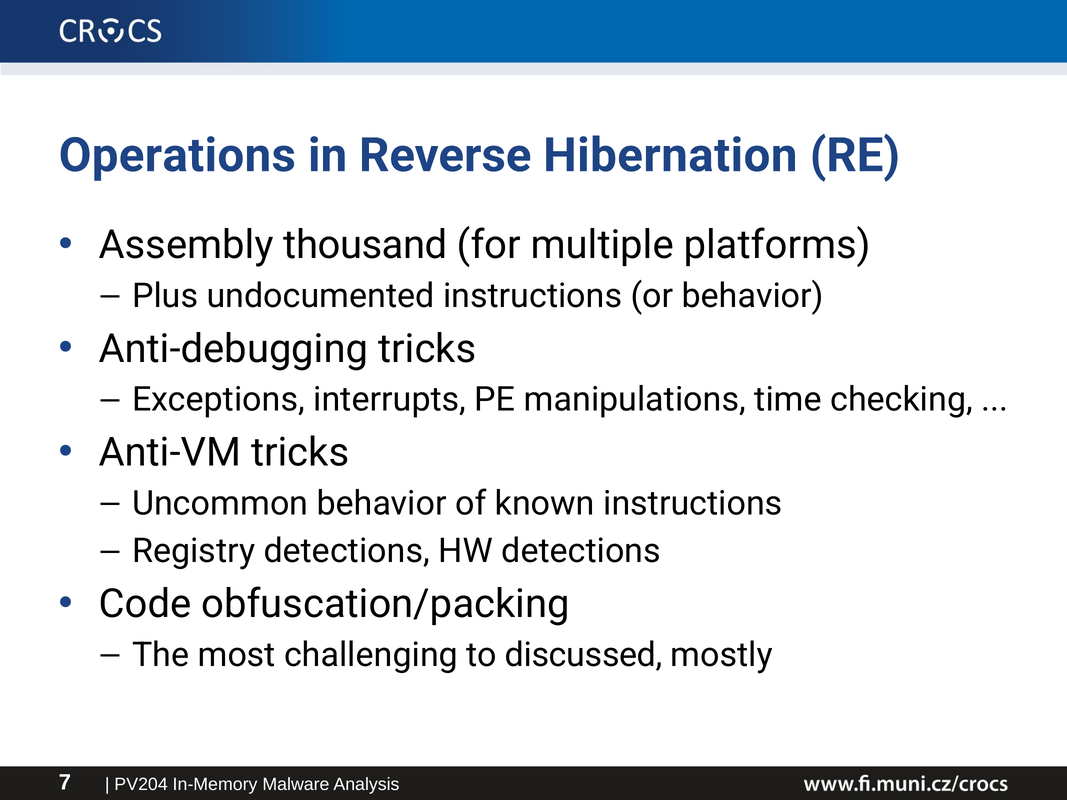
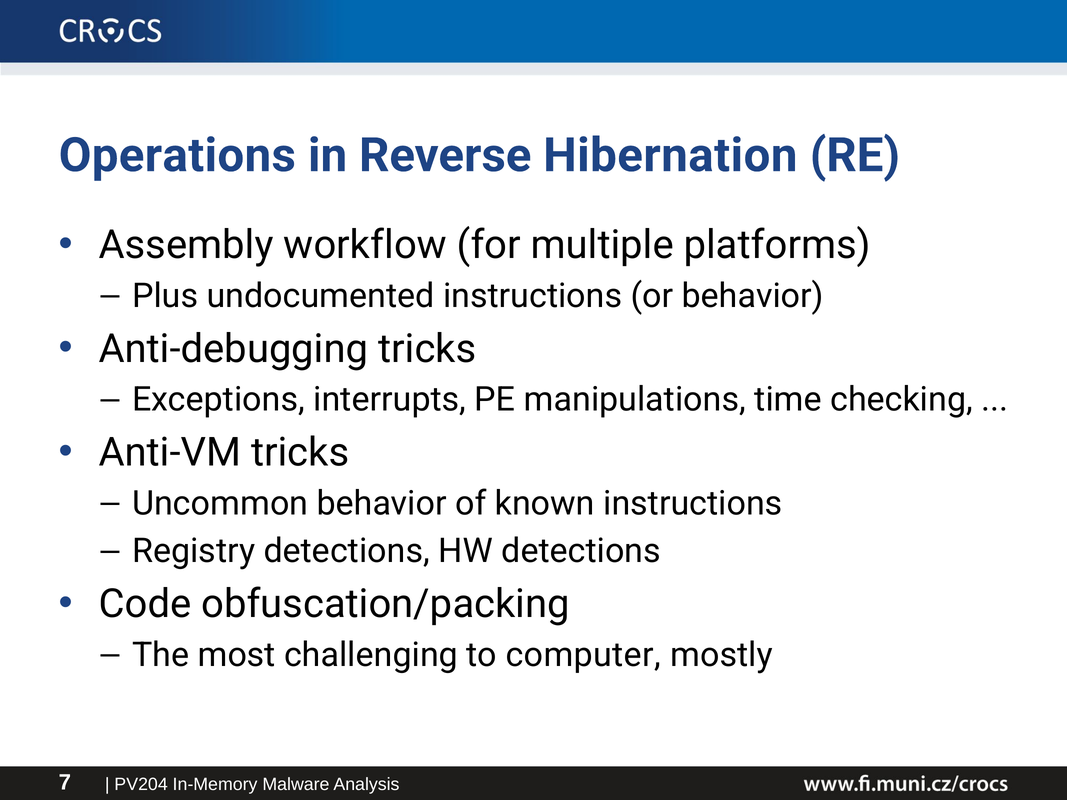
thousand: thousand -> workflow
discussed: discussed -> computer
